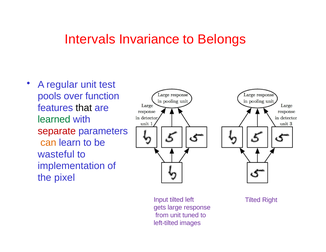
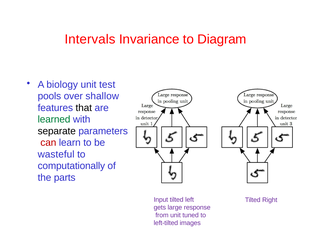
Belongs: Belongs -> Diagram
regular: regular -> biology
function: function -> shallow
separate colour: red -> black
can colour: orange -> red
implementation: implementation -> computationally
pixel: pixel -> parts
